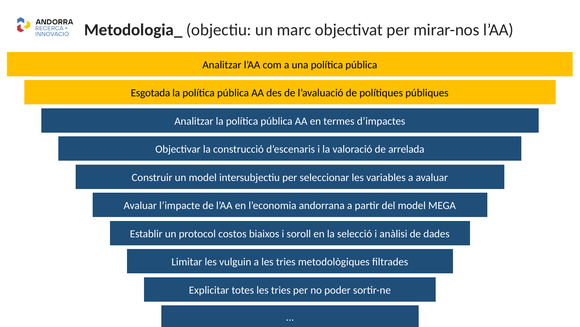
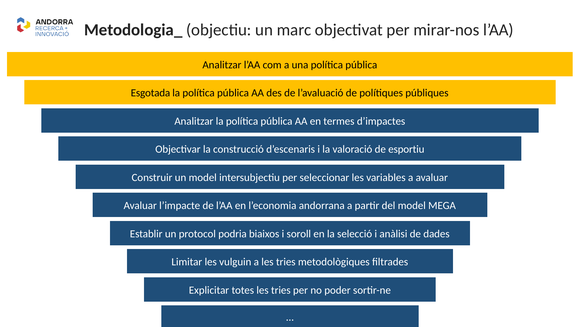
arrelada: arrelada -> esportiu
costos: costos -> podria
